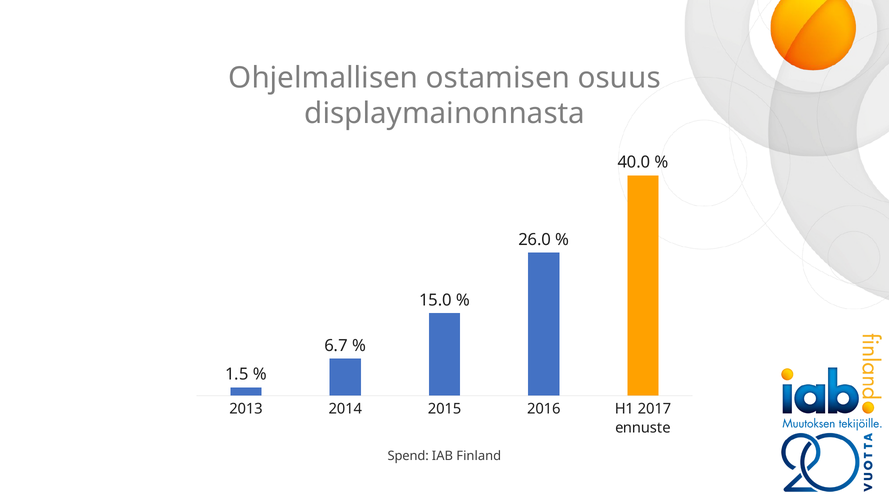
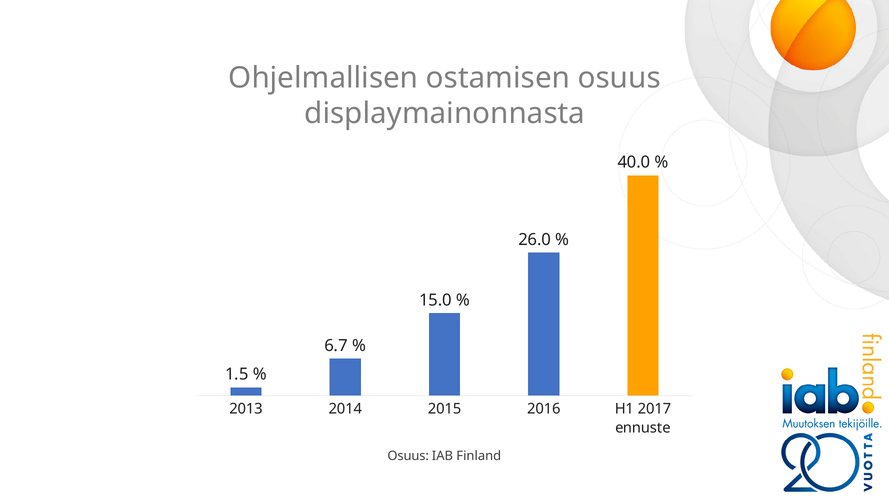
Spend at (408, 456): Spend -> Osuus
